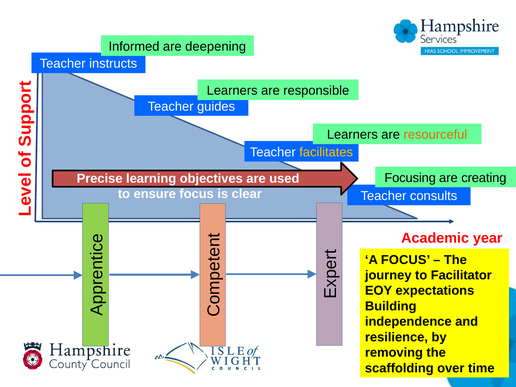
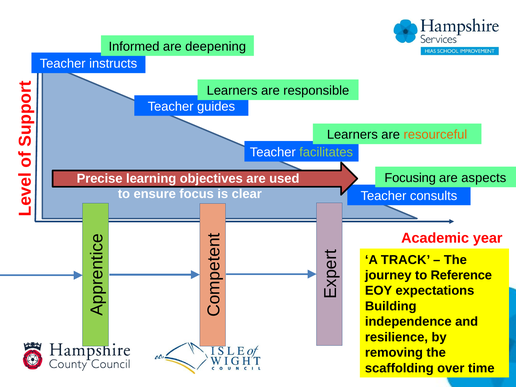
facilitates colour: yellow -> light green
creating: creating -> aspects
A FOCUS: FOCUS -> TRACK
Facilitator: Facilitator -> Reference
